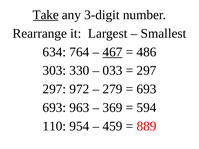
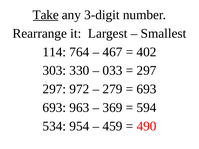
634: 634 -> 114
467 underline: present -> none
486: 486 -> 402
110: 110 -> 534
889: 889 -> 490
